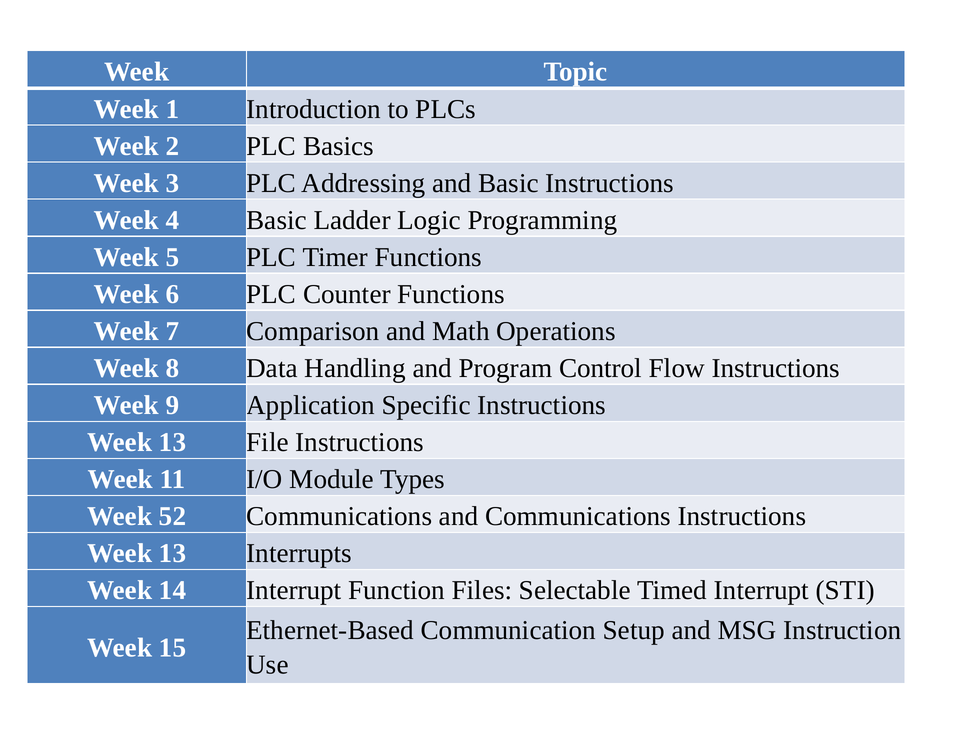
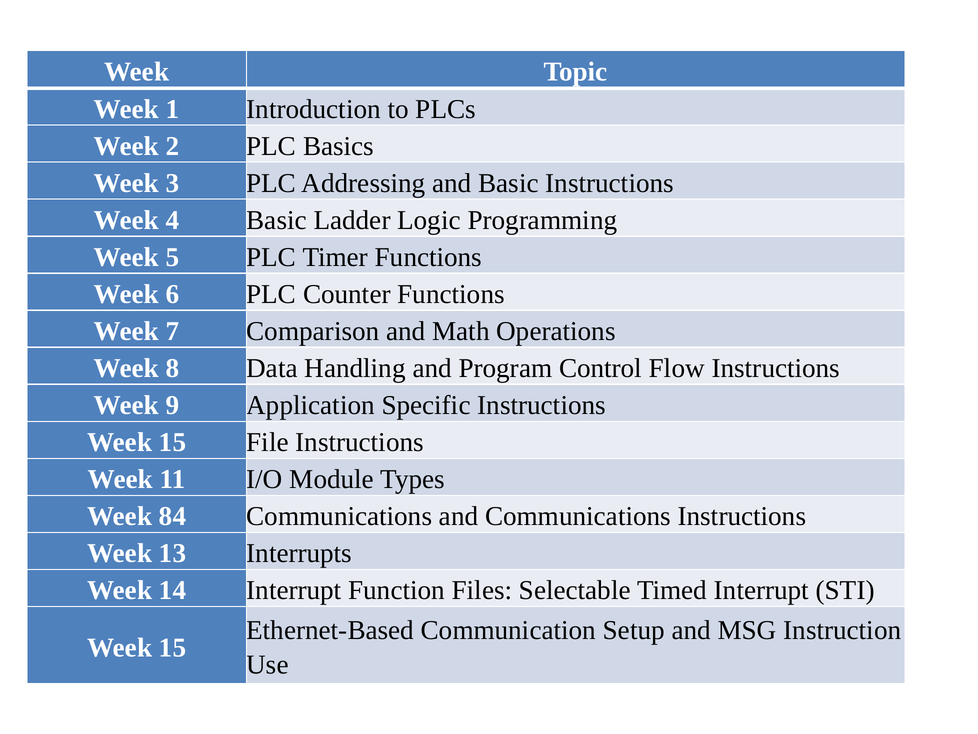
13 at (172, 442): 13 -> 15
52: 52 -> 84
